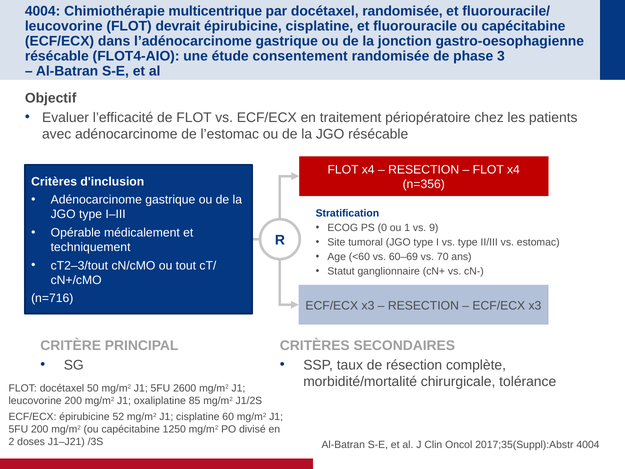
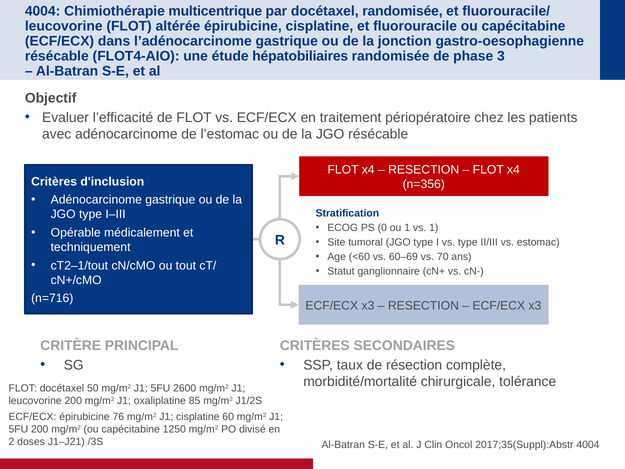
devrait: devrait -> altérée
consentement: consentement -> hépatobiliaires
vs 9: 9 -> 1
cT2–3/tout: cT2–3/tout -> cT2–1/tout
52: 52 -> 76
